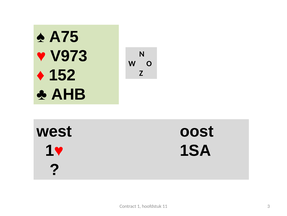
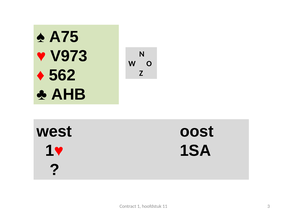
152: 152 -> 562
